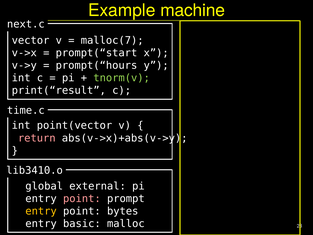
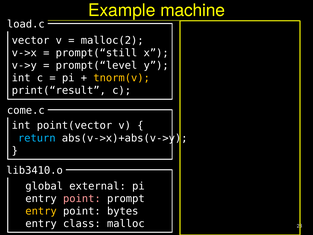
next.c: next.c -> load.c
malloc(7: malloc(7 -> malloc(2
prompt(“start: prompt(“start -> prompt(“still
prompt(“hours: prompt(“hours -> prompt(“level
tnorm(v colour: light green -> yellow
time.c: time.c -> come.c
return colour: pink -> light blue
basic: basic -> class
